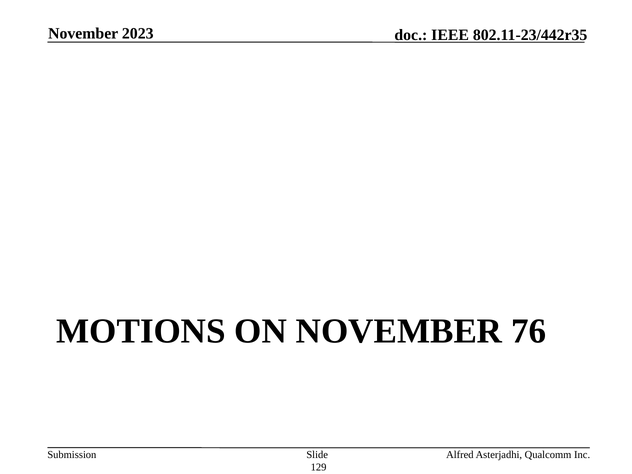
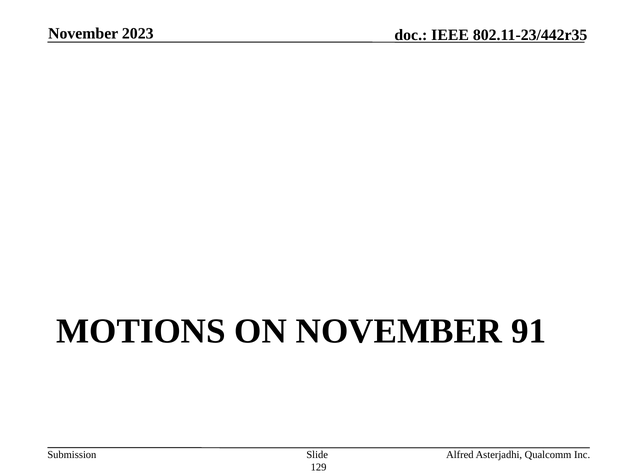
76: 76 -> 91
